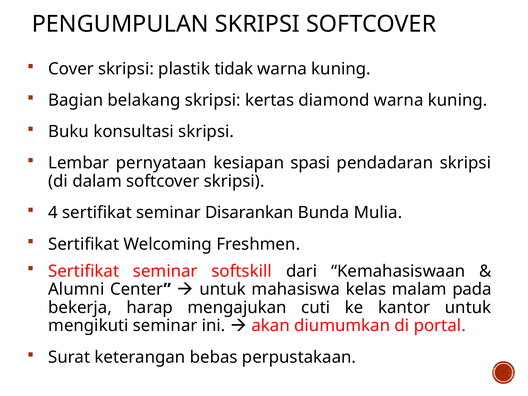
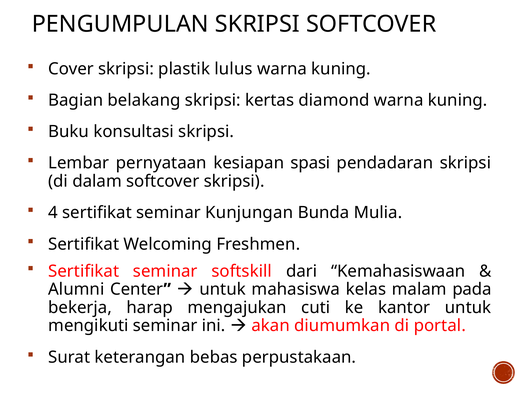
tidak: tidak -> lulus
Disarankan: Disarankan -> Kunjungan
